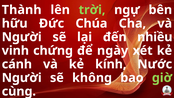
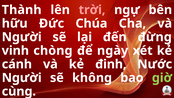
trời colour: light green -> pink
nhiều: nhiều -> đừng
chứng: chứng -> chòng
kính: kính -> đinh
